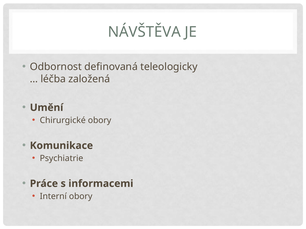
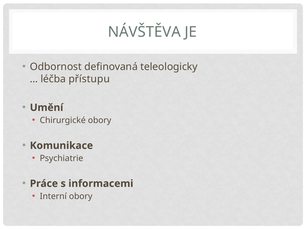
založená: založená -> přístupu
